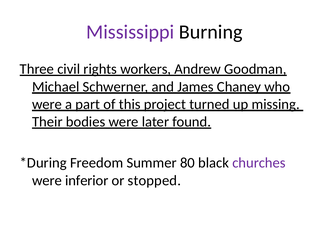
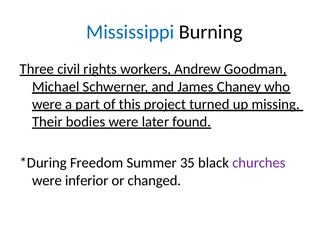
Mississippi colour: purple -> blue
80: 80 -> 35
stopped: stopped -> changed
